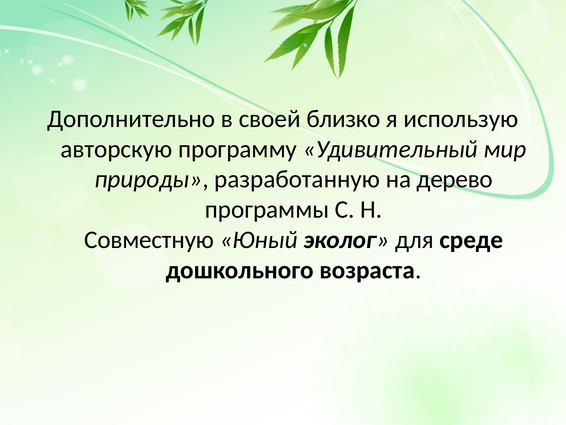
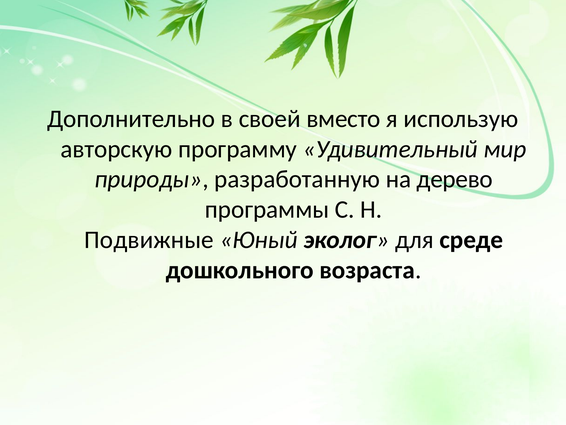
близко: близко -> вместо
Совместную: Совместную -> Подвижные
